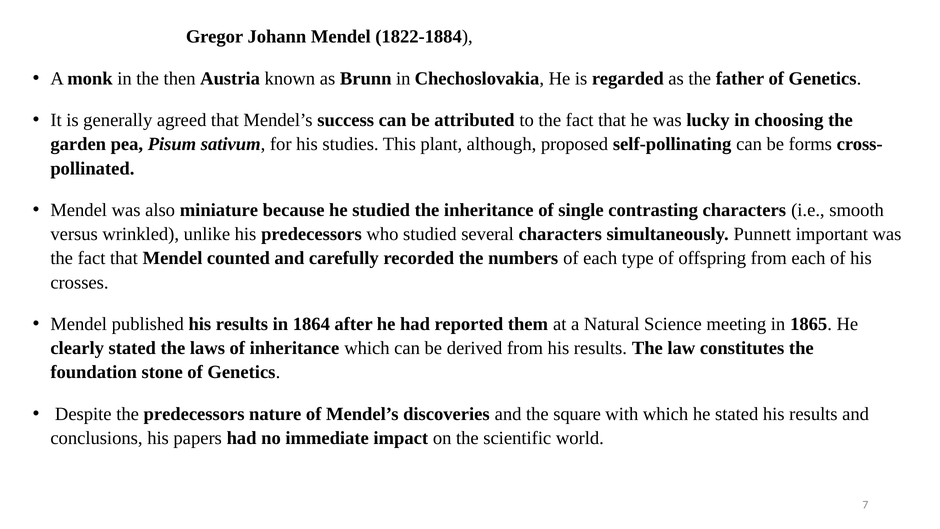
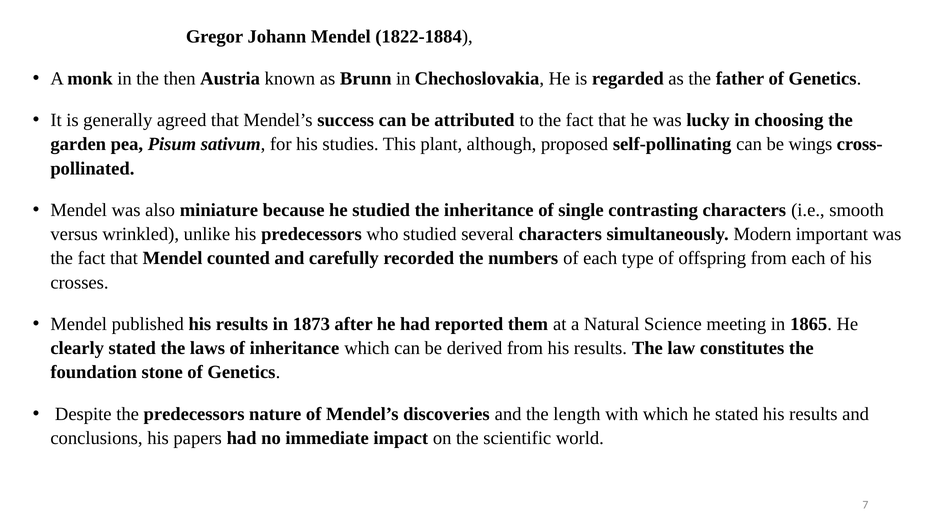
forms: forms -> wings
Punnett: Punnett -> Modern
1864: 1864 -> 1873
square: square -> length
